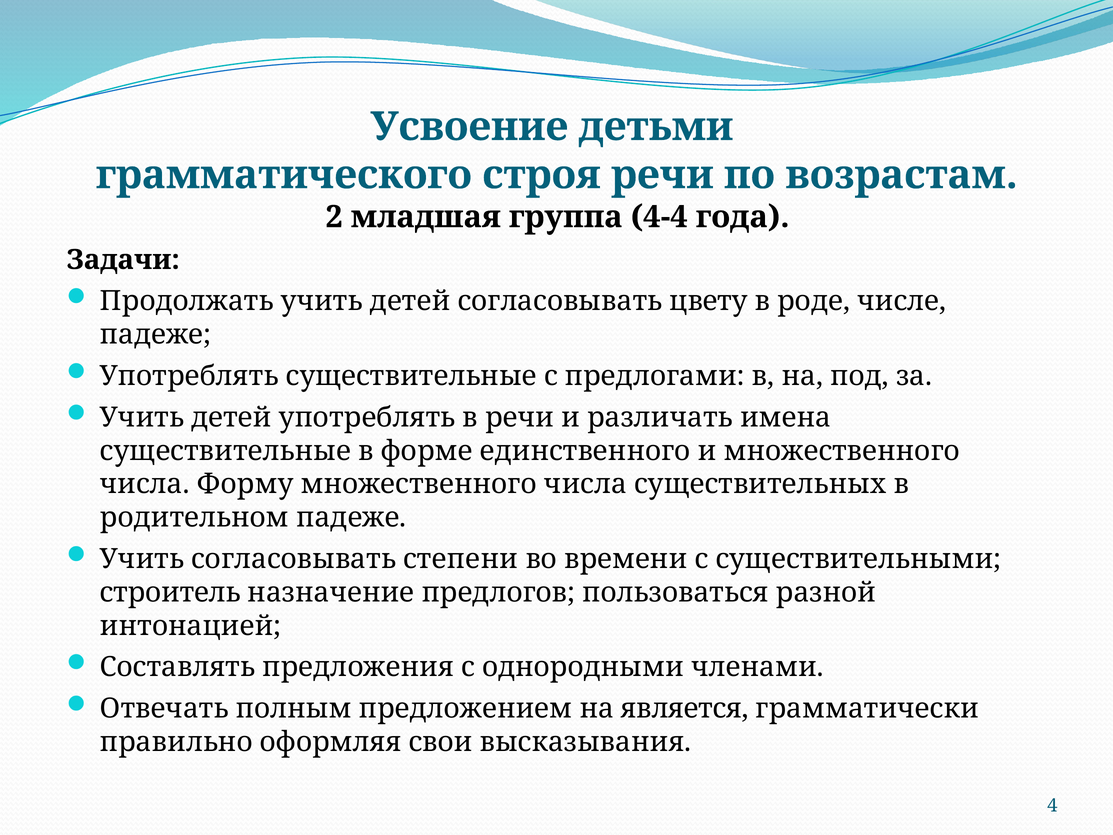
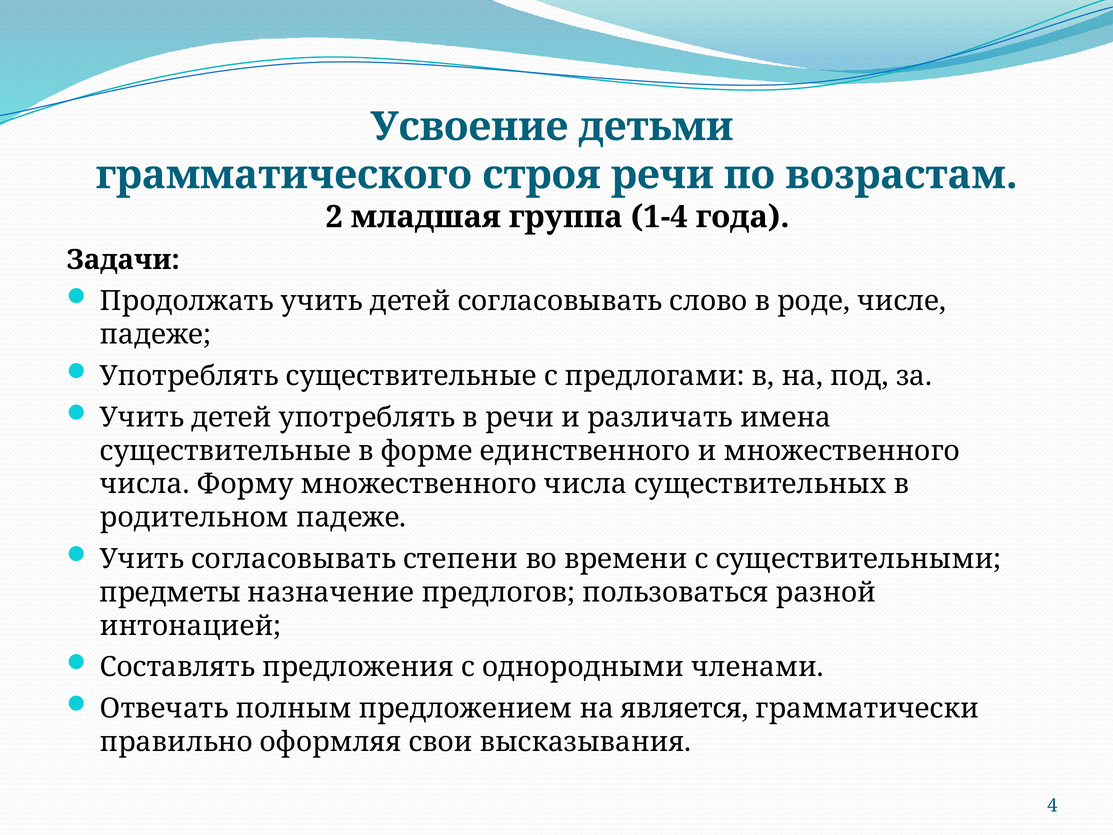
4-4: 4-4 -> 1-4
цвету: цвету -> слово
строитель: строитель -> предметы
